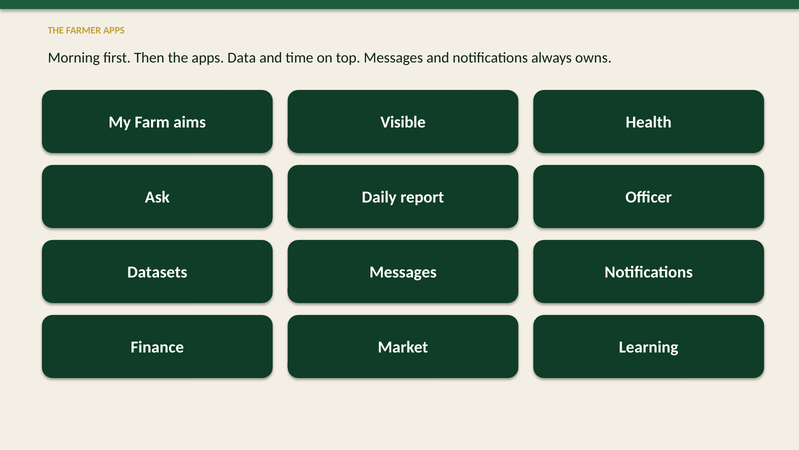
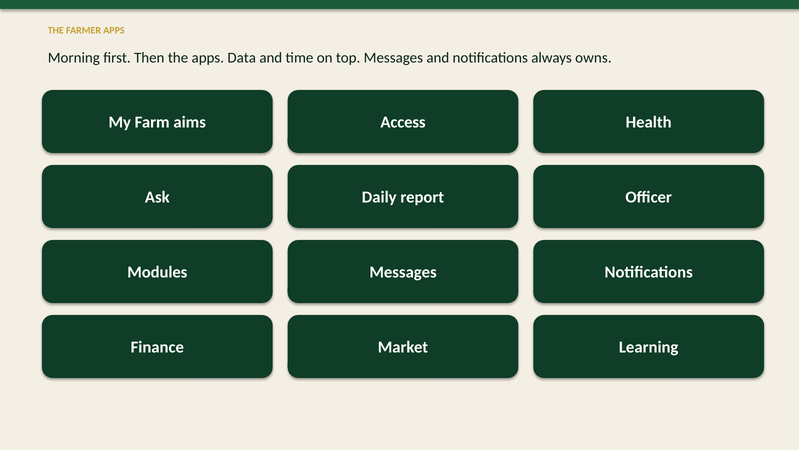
Visible: Visible -> Access
Datasets: Datasets -> Modules
